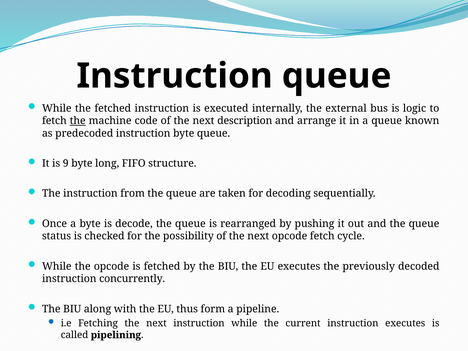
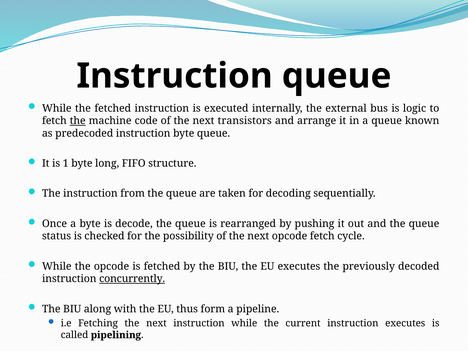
description: description -> transistors
9: 9 -> 1
concurrently underline: none -> present
